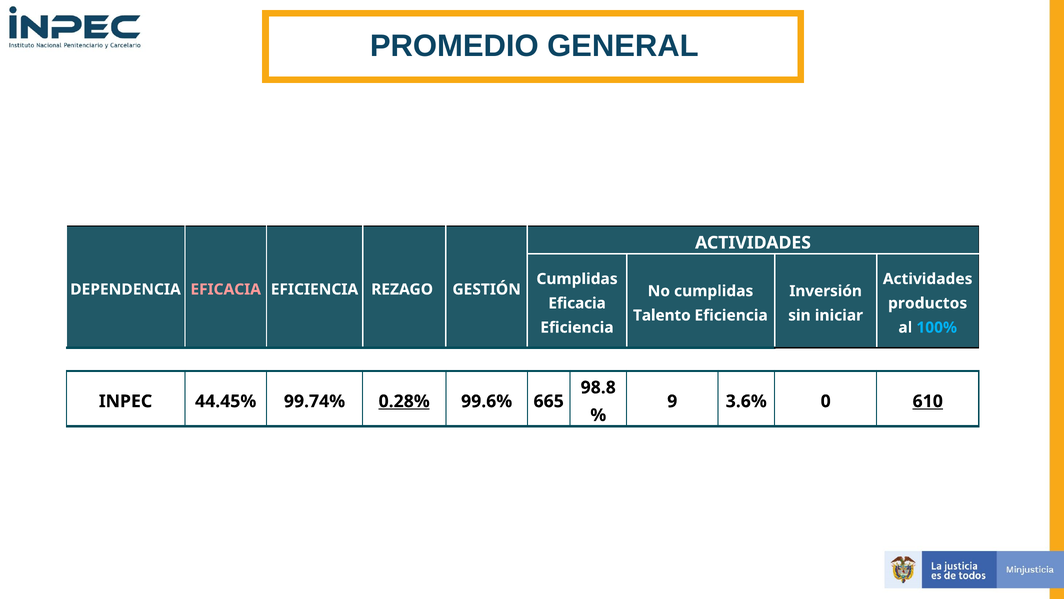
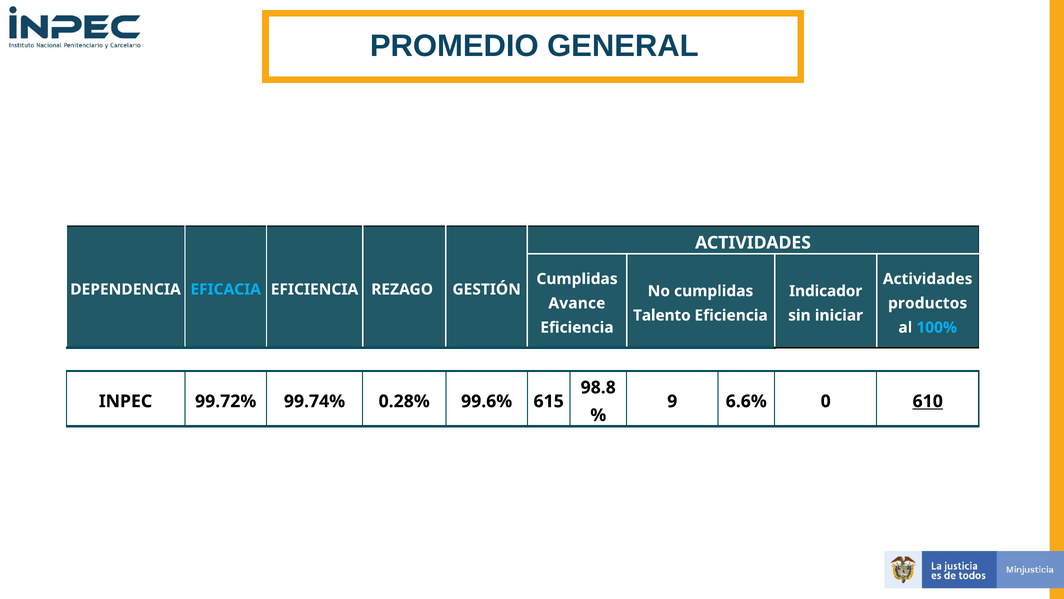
EFICACIA at (226, 289) colour: pink -> light blue
Inversión: Inversión -> Indicador
Eficacia at (577, 303): Eficacia -> Avance
44.45%: 44.45% -> 99.72%
0.28% underline: present -> none
665: 665 -> 615
3.6%: 3.6% -> 6.6%
